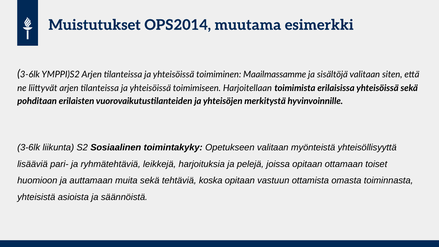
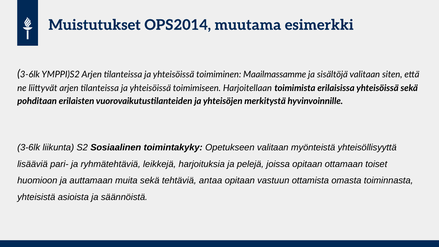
koska: koska -> antaa
